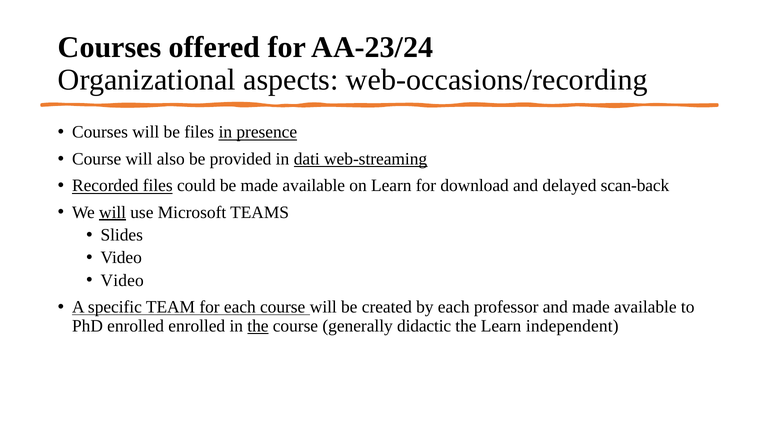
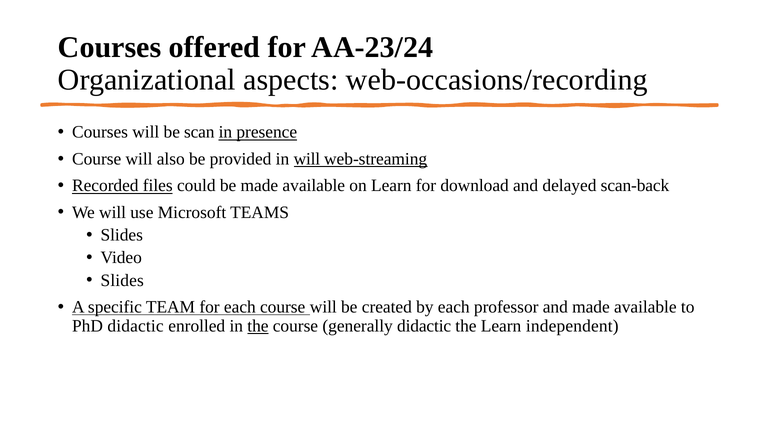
be files: files -> scan
in dati: dati -> will
will at (113, 212) underline: present -> none
Video at (122, 280): Video -> Slides
PhD enrolled: enrolled -> didactic
